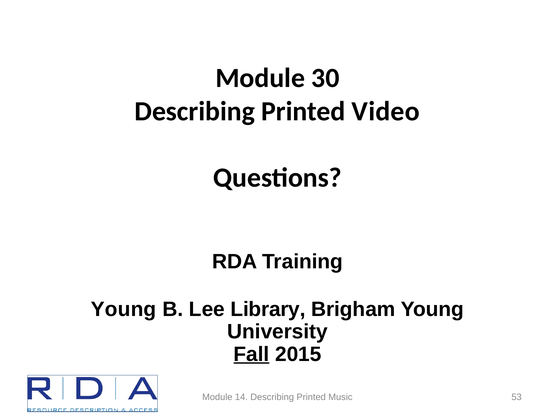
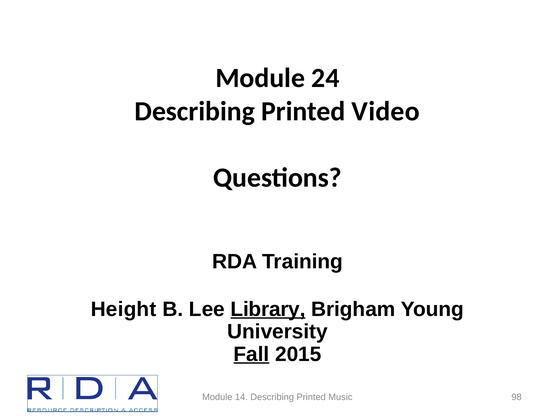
30: 30 -> 24
Young at (124, 309): Young -> Height
Library underline: none -> present
53: 53 -> 98
